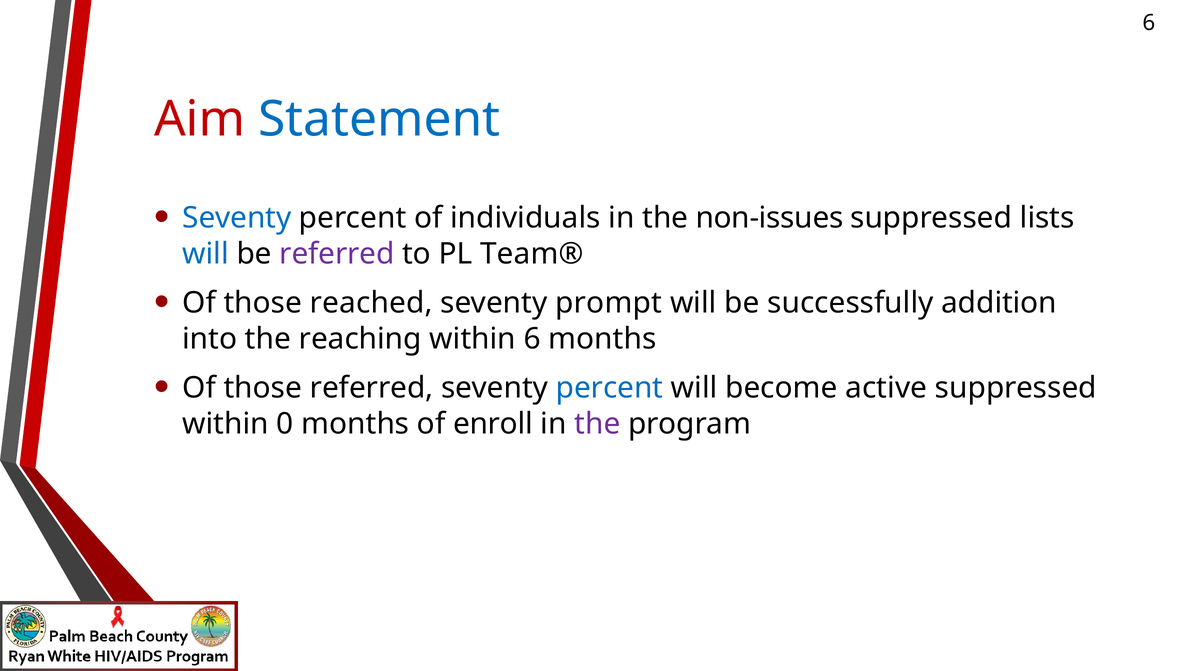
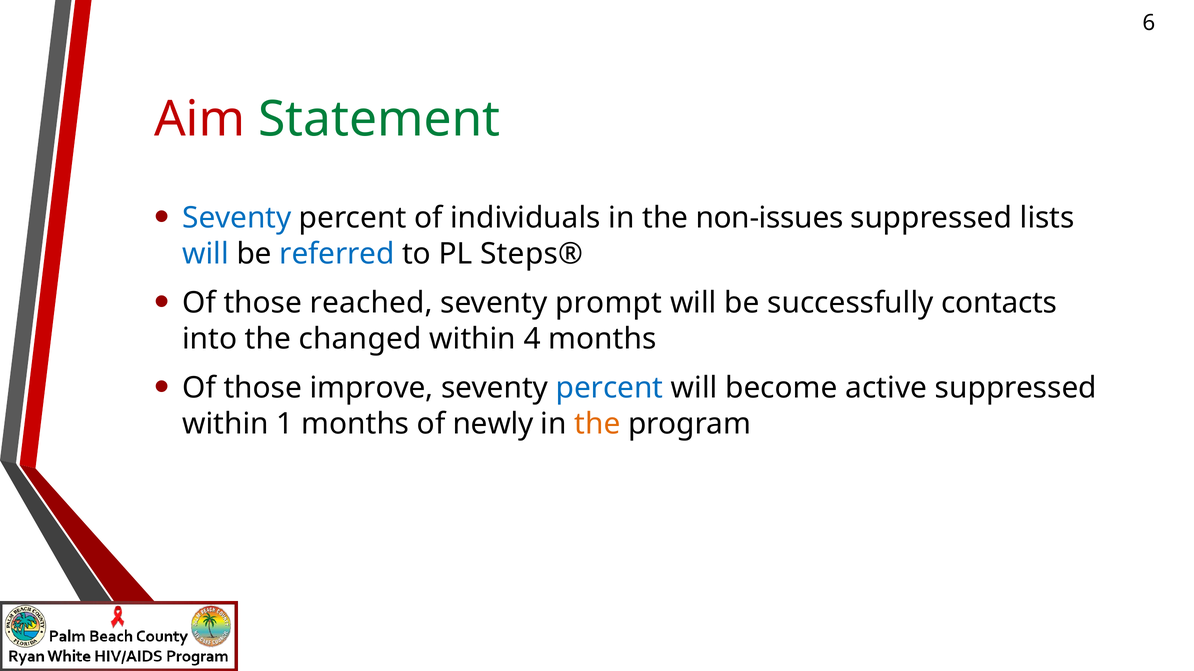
Statement colour: blue -> green
referred at (337, 254) colour: purple -> blue
Team®: Team® -> Steps®
addition: addition -> contacts
reaching: reaching -> changed
within 6: 6 -> 4
those referred: referred -> improve
0: 0 -> 1
enroll: enroll -> newly
the at (597, 424) colour: purple -> orange
